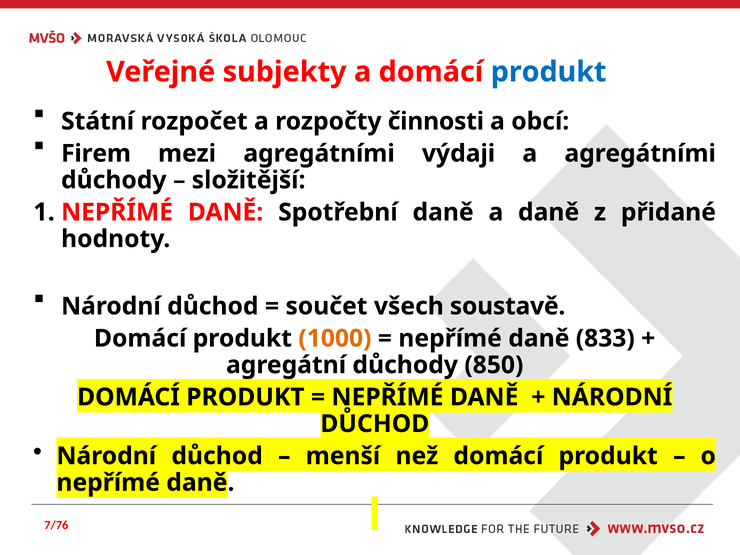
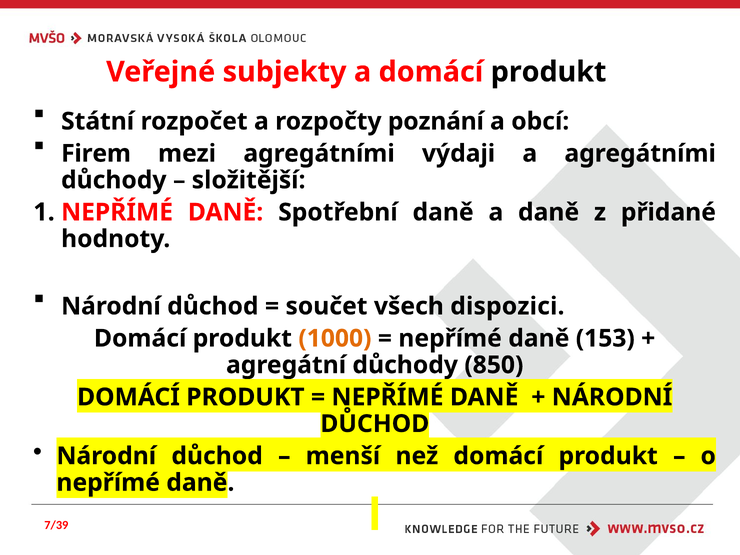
produkt at (549, 72) colour: blue -> black
činnosti: činnosti -> poznání
soustavě: soustavě -> dispozici
833: 833 -> 153
7/76: 7/76 -> 7/39
